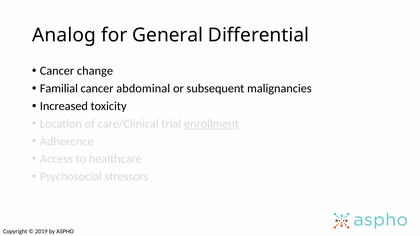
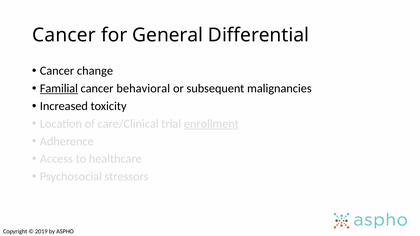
Analog at (64, 35): Analog -> Cancer
Familial underline: none -> present
abdominal: abdominal -> behavioral
